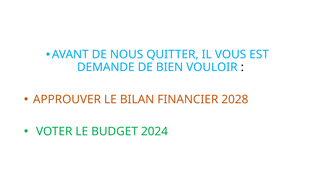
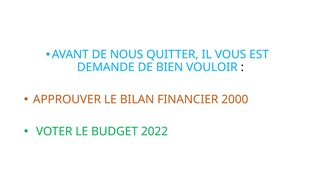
2028: 2028 -> 2000
2024: 2024 -> 2022
